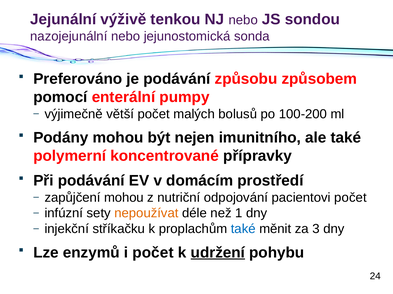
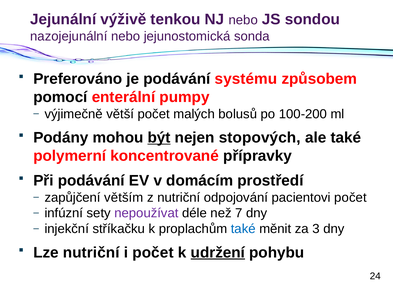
způsobu: způsobu -> systému
být underline: none -> present
imunitního: imunitního -> stopových
zapůjčení mohou: mohou -> větším
nepoužívat colour: orange -> purple
1: 1 -> 7
Lze enzymů: enzymů -> nutriční
